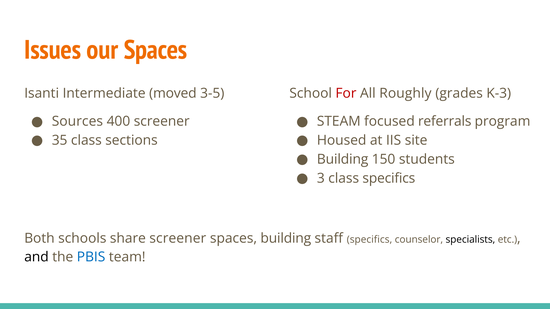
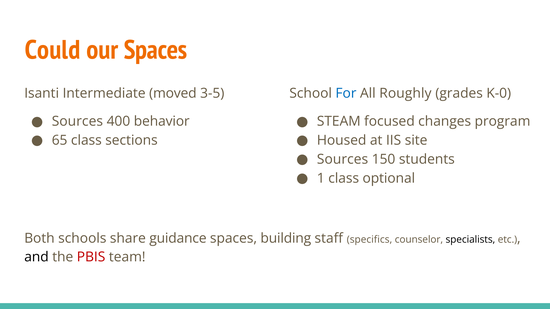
Issues: Issues -> Could
For colour: red -> blue
K-3: K-3 -> K-0
400 screener: screener -> behavior
referrals: referrals -> changes
35: 35 -> 65
Building at (343, 159): Building -> Sources
3: 3 -> 1
class specifics: specifics -> optional
share screener: screener -> guidance
PBIS colour: blue -> red
